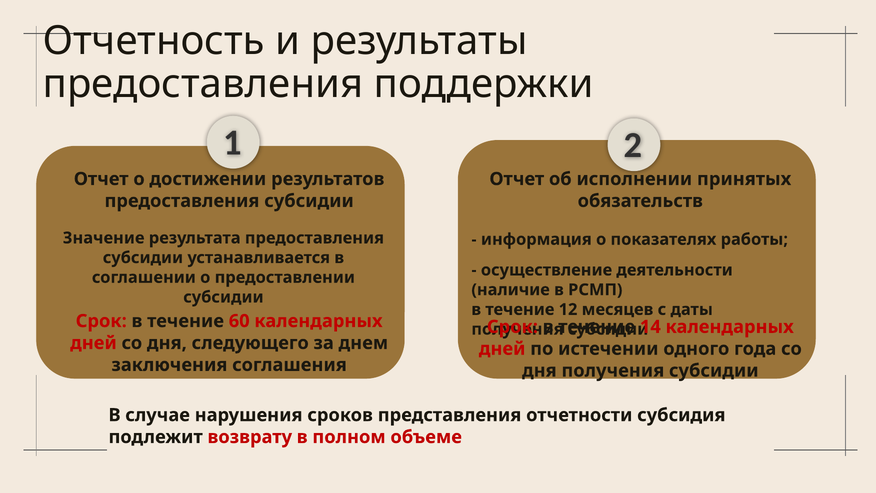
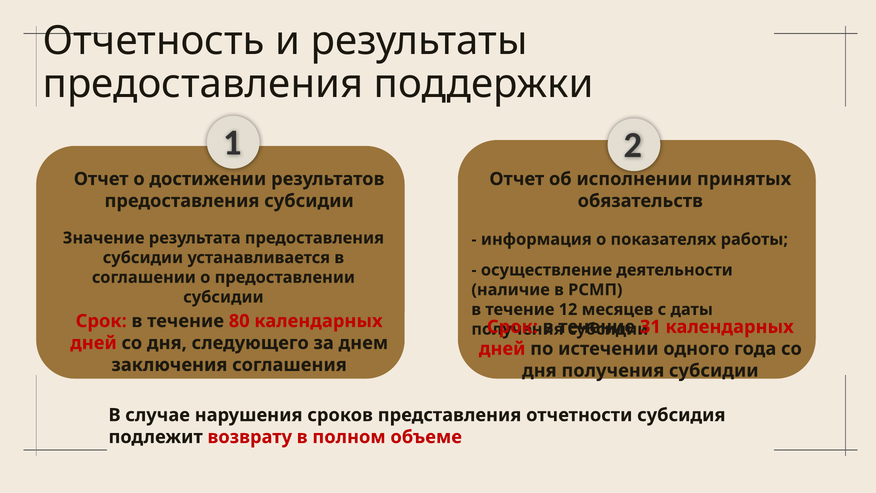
60: 60 -> 80
14: 14 -> 31
